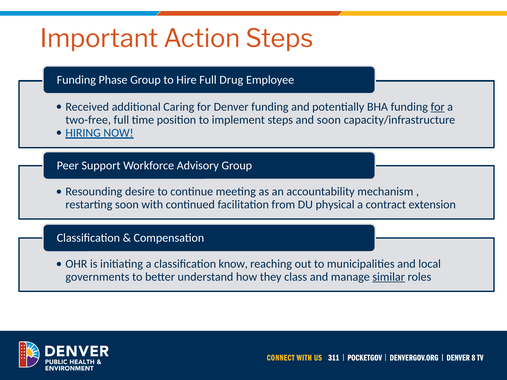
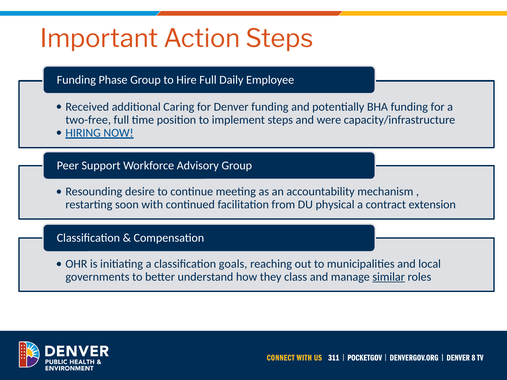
Drug: Drug -> Daily
for at (438, 107) underline: present -> none
and soon: soon -> were
know: know -> goals
